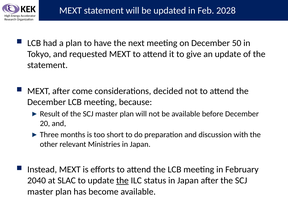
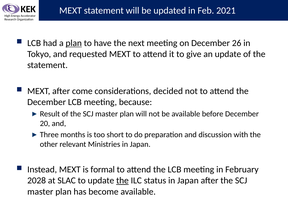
2028: 2028 -> 2021
plan at (74, 43) underline: none -> present
50: 50 -> 26
efforts: efforts -> formal
2040: 2040 -> 2028
